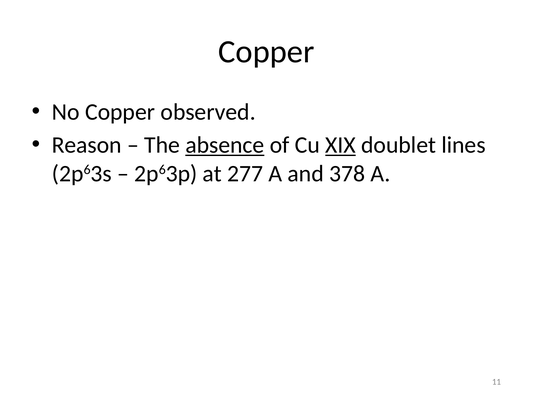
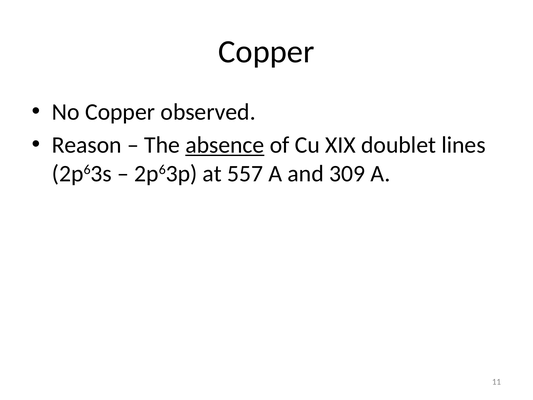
XIX underline: present -> none
277: 277 -> 557
378: 378 -> 309
